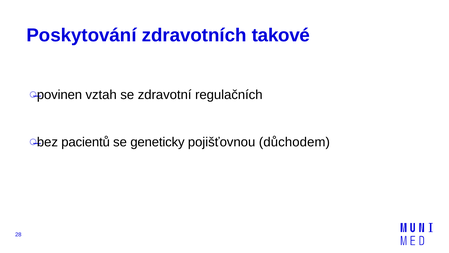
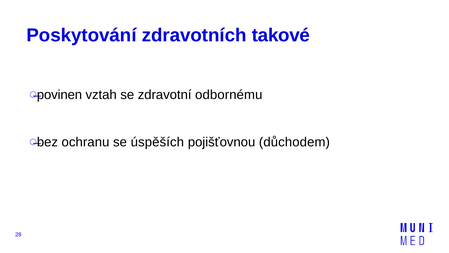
regulačních: regulačních -> odbornému
pacientů: pacientů -> ochranu
geneticky: geneticky -> úspěších
